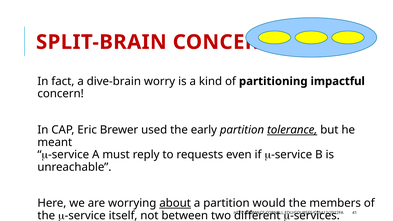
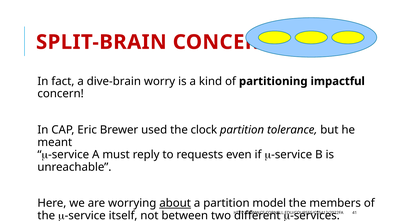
early: early -> clock
tolerance underline: present -> none
would: would -> model
